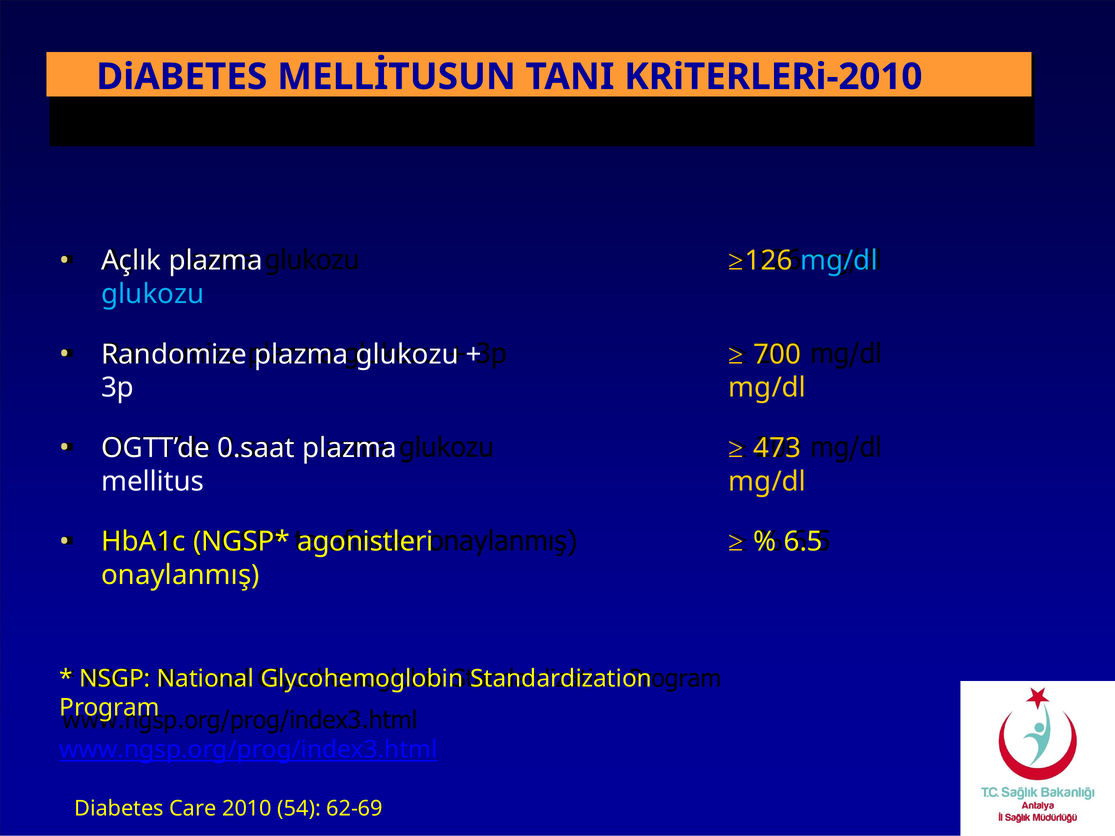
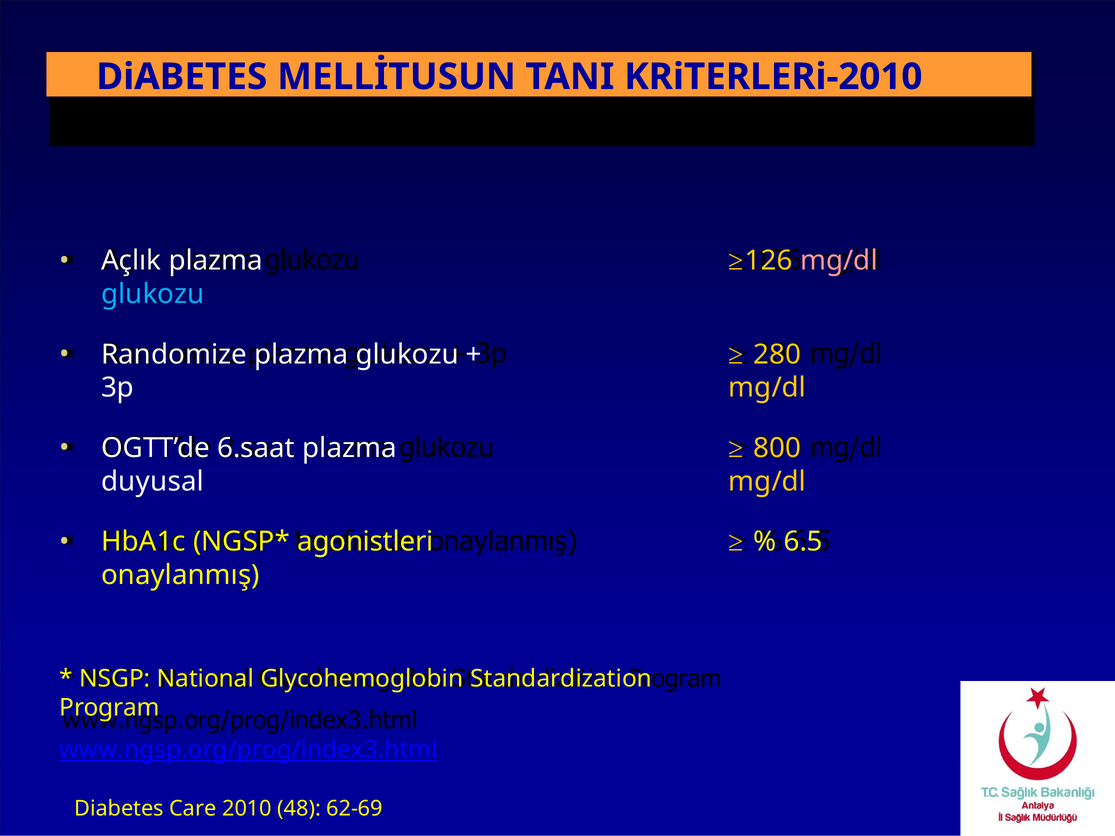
mg/dl at (839, 261) colour: light blue -> pink
700: 700 -> 280
473: 473 -> 800
0.saat: 0.saat -> 6.saat
mellitus: mellitus -> duyusal
54: 54 -> 48
